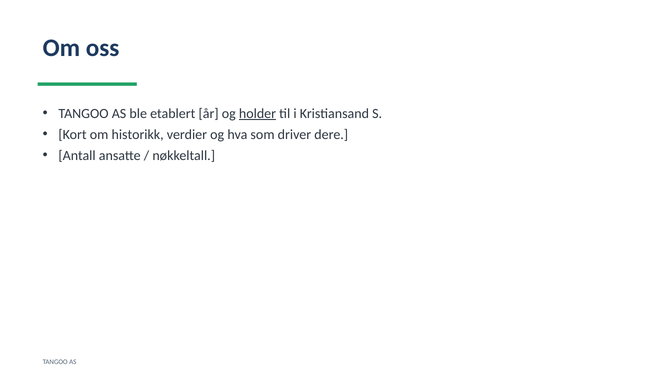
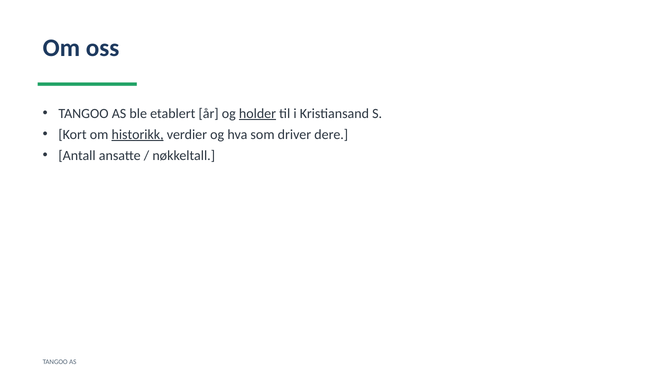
historikk underline: none -> present
